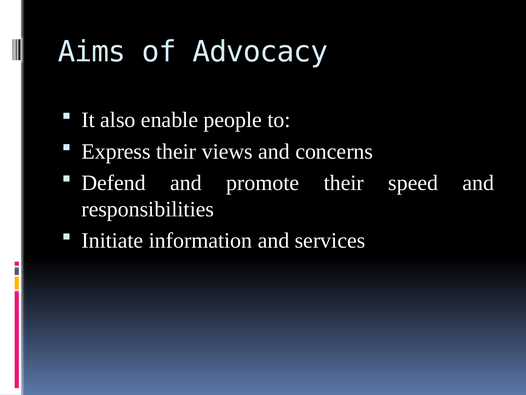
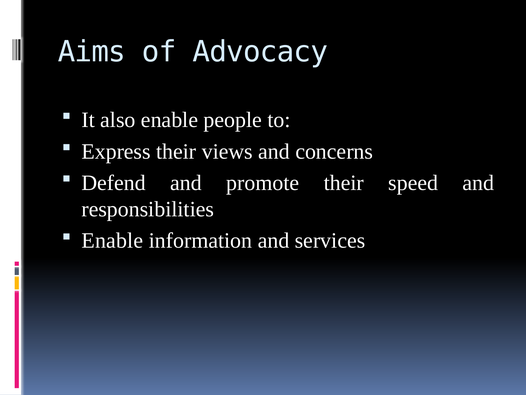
Initiate at (112, 240): Initiate -> Enable
